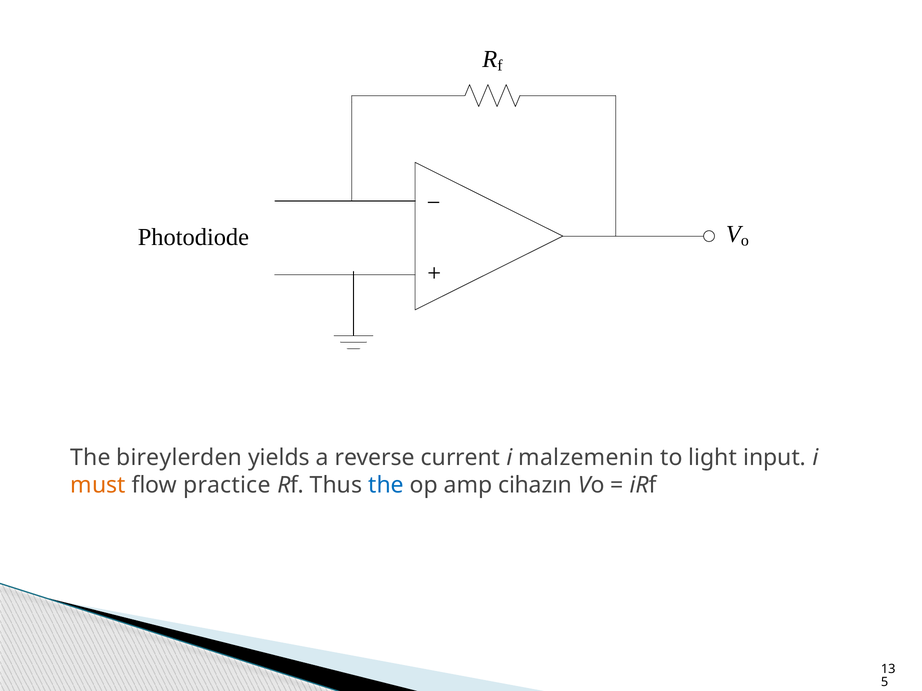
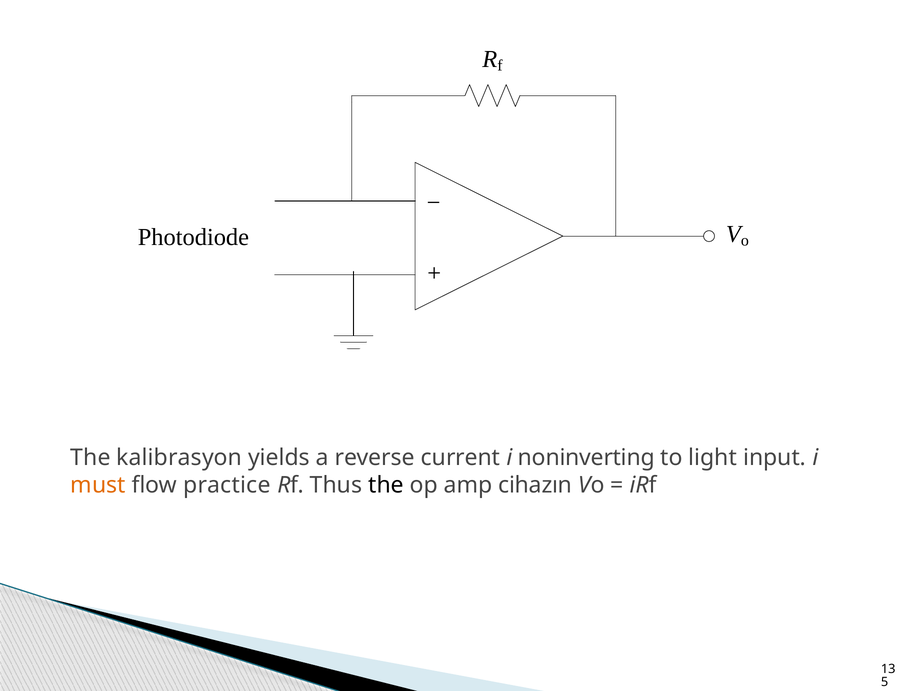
bireylerden: bireylerden -> kalibrasyon
malzemenin: malzemenin -> noninverting
the at (386, 486) colour: blue -> black
